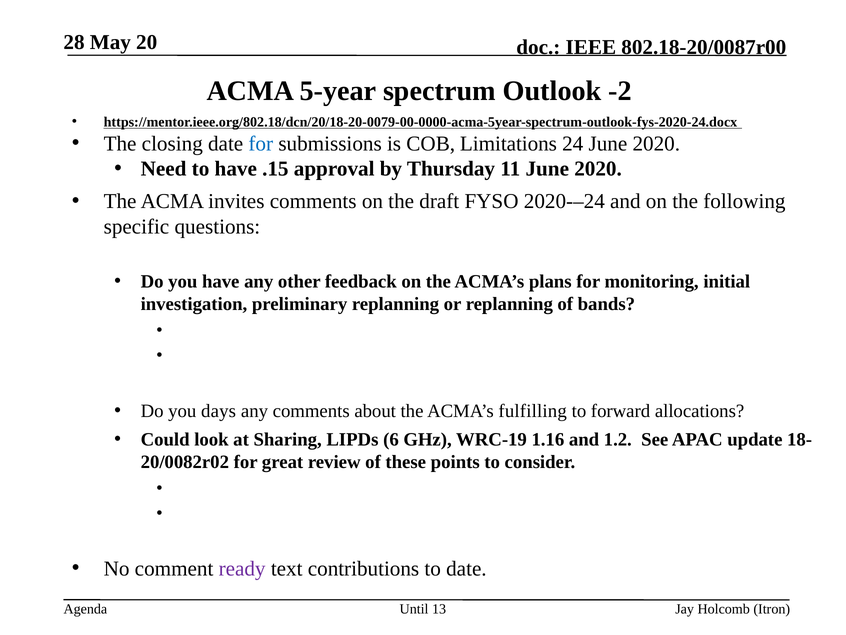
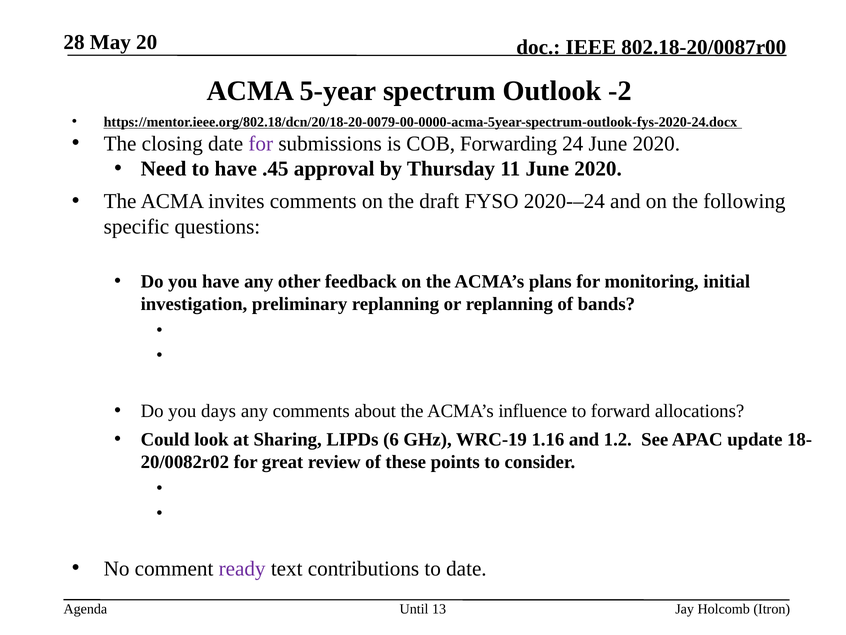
for at (261, 144) colour: blue -> purple
Limitations: Limitations -> Forwarding
.15: .15 -> .45
fulfilling: fulfilling -> influence
